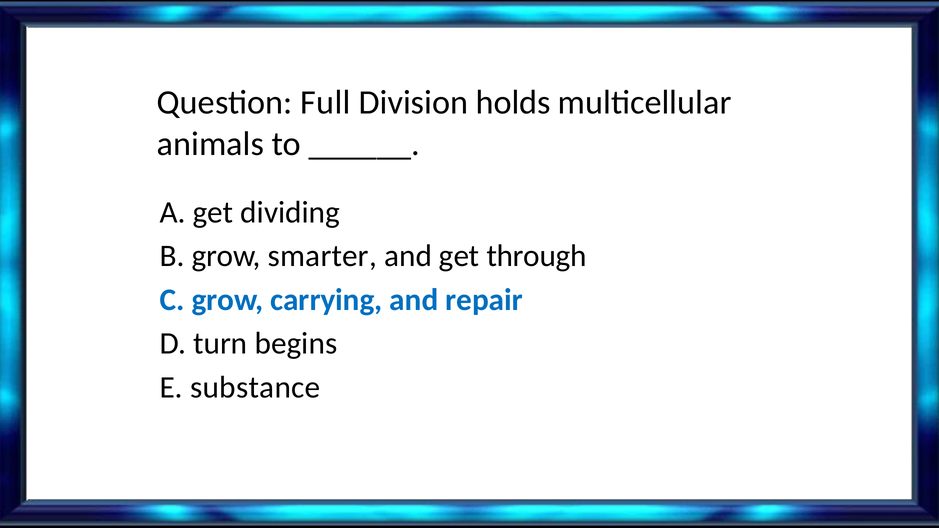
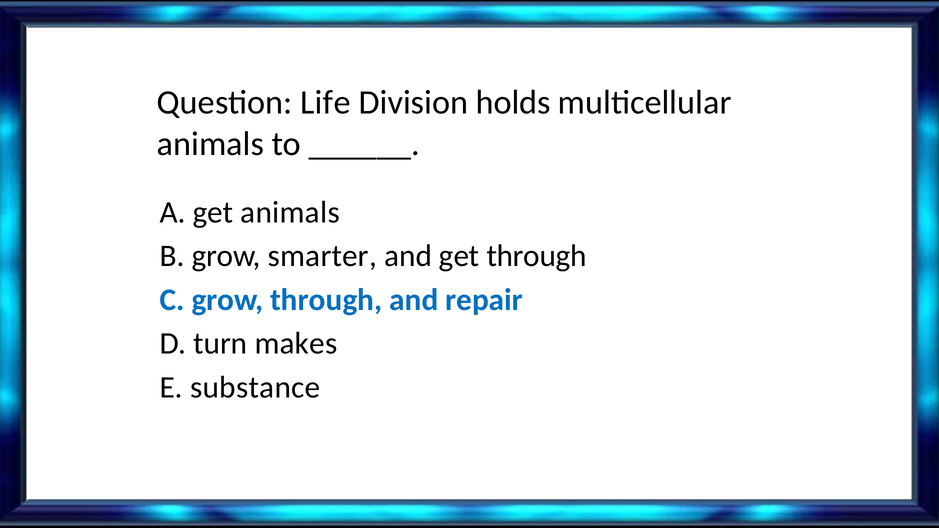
Full: Full -> Life
get dividing: dividing -> animals
grow carrying: carrying -> through
begins: begins -> makes
